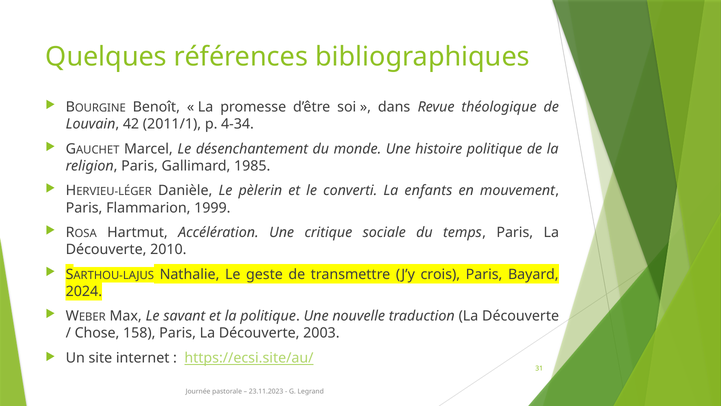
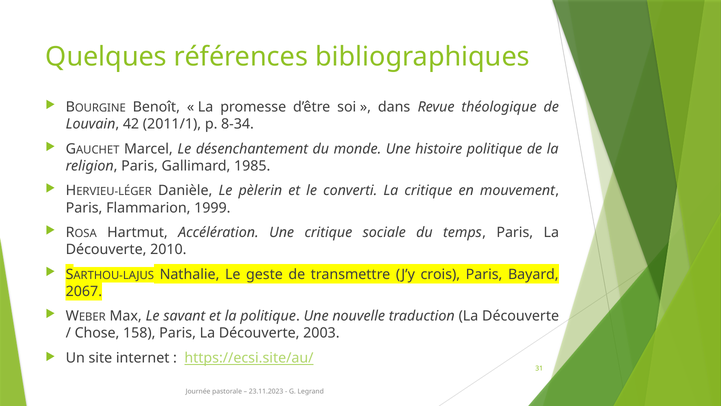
4-34: 4-34 -> 8-34
La enfants: enfants -> critique
2024: 2024 -> 2067
